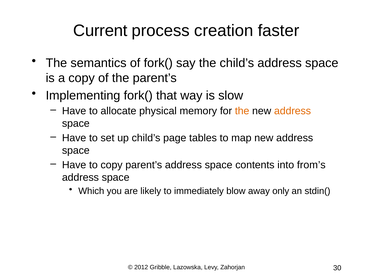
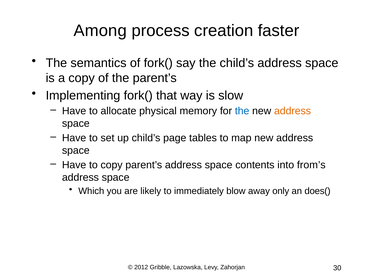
Current: Current -> Among
the at (242, 111) colour: orange -> blue
stdin(: stdin( -> does(
